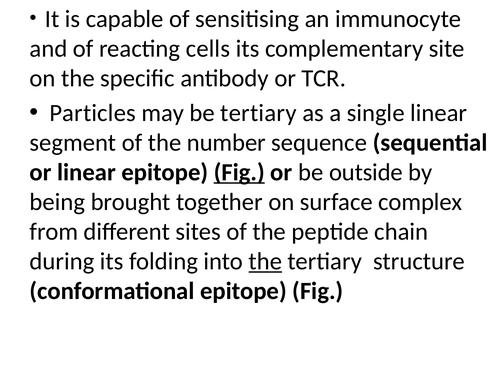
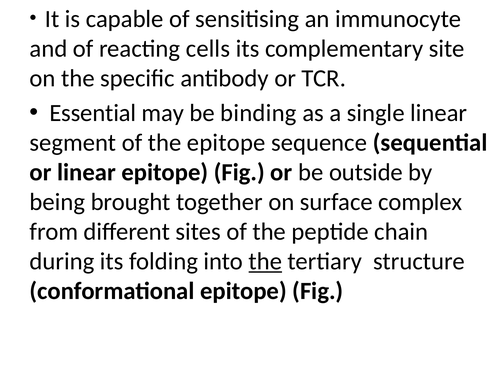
Particles: Particles -> Essential
be tertiary: tertiary -> binding
the number: number -> epitope
Fig at (239, 172) underline: present -> none
